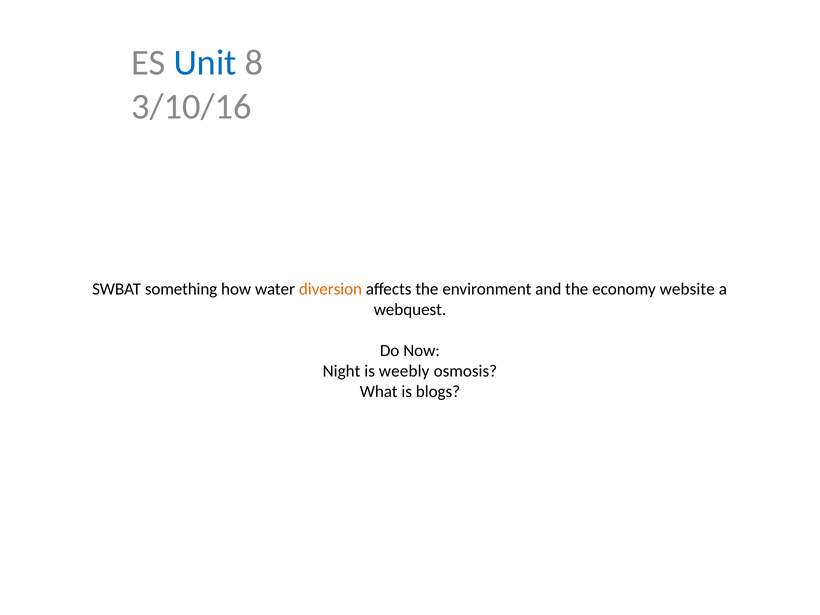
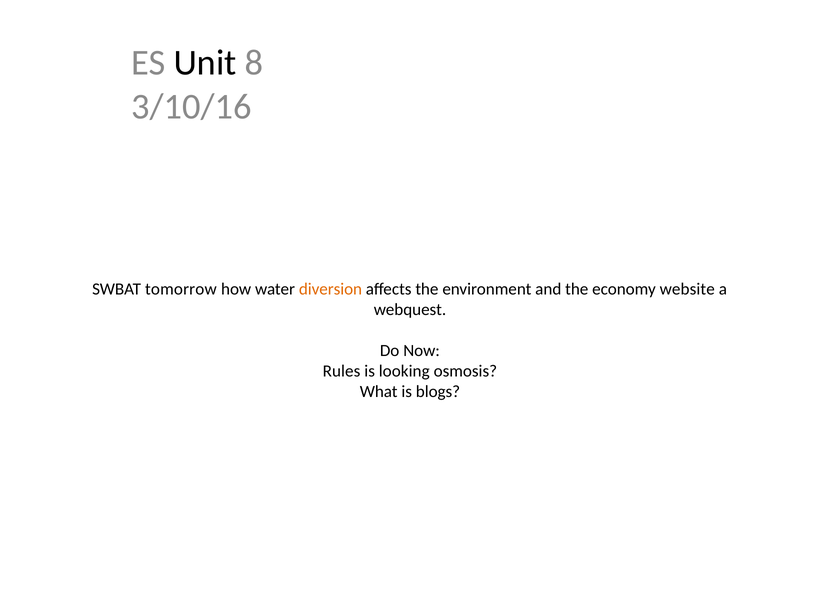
Unit colour: blue -> black
something: something -> tomorrow
Night: Night -> Rules
weebly: weebly -> looking
